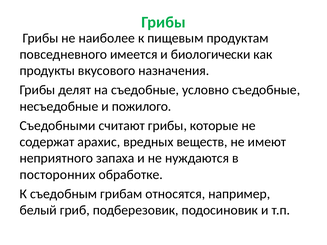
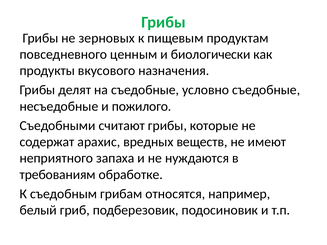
наиболее: наиболее -> зерновых
имеется: имеется -> ценным
посторонних: посторонних -> требованиям
